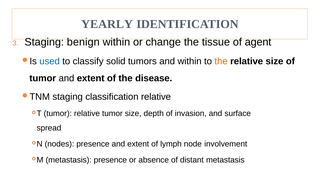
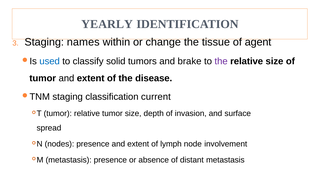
benign: benign -> names
and within: within -> brake
the at (221, 62) colour: orange -> purple
classification relative: relative -> current
